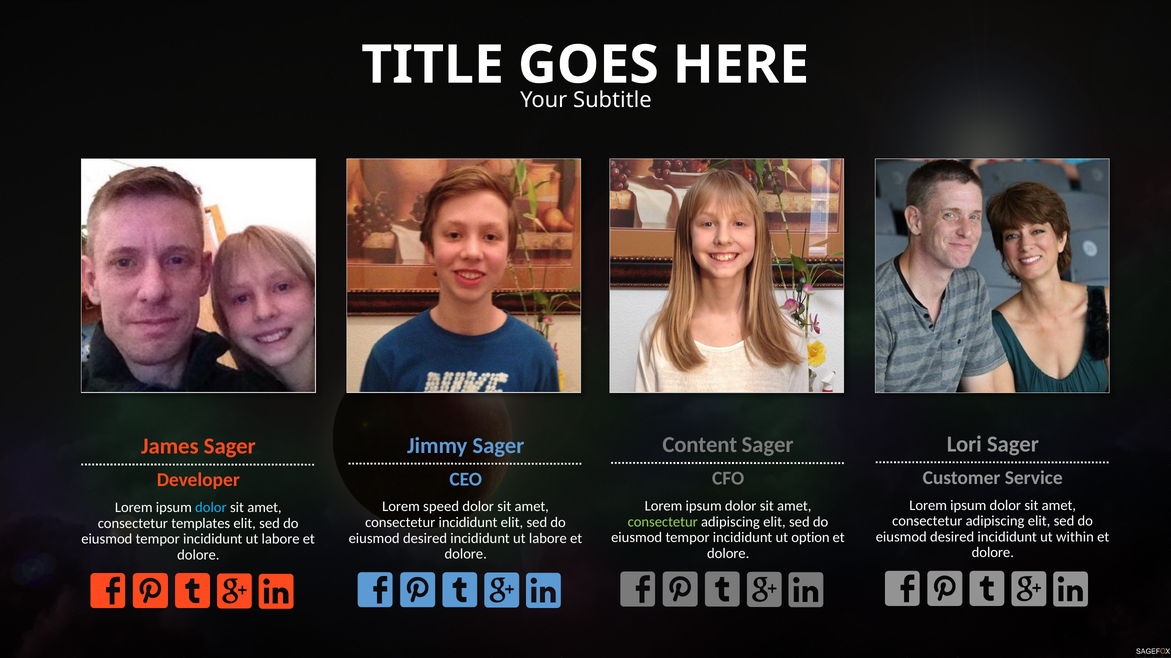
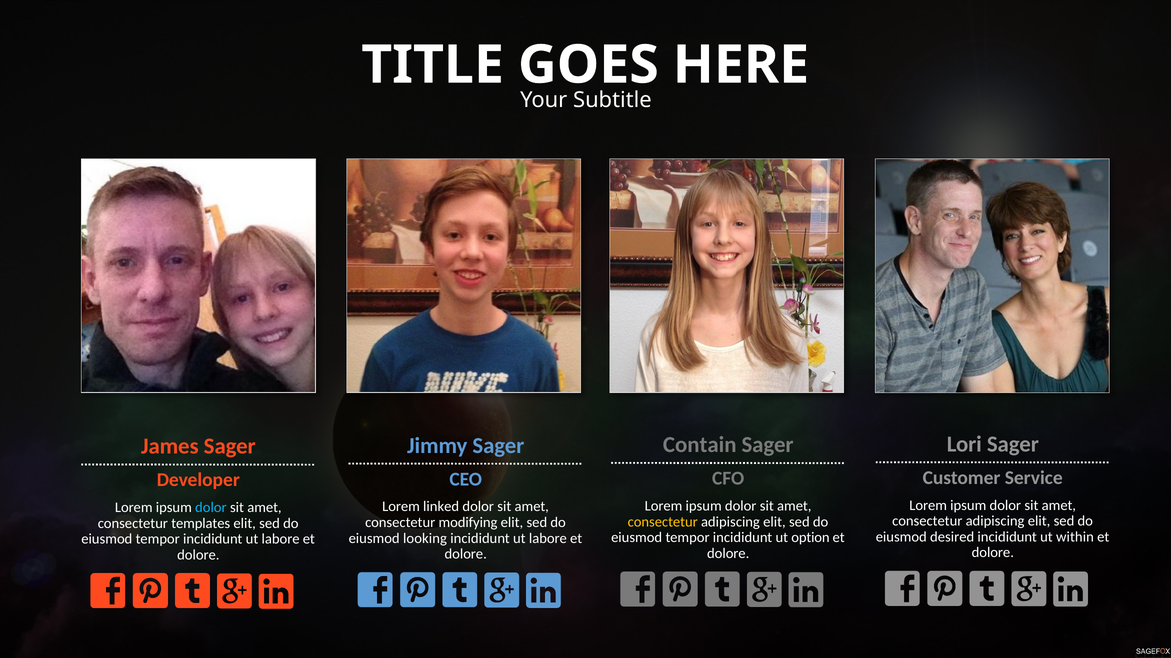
Content: Content -> Contain
speed: speed -> linked
consectetur at (663, 522) colour: light green -> yellow
consectetur incididunt: incididunt -> modifying
desired at (425, 539): desired -> looking
